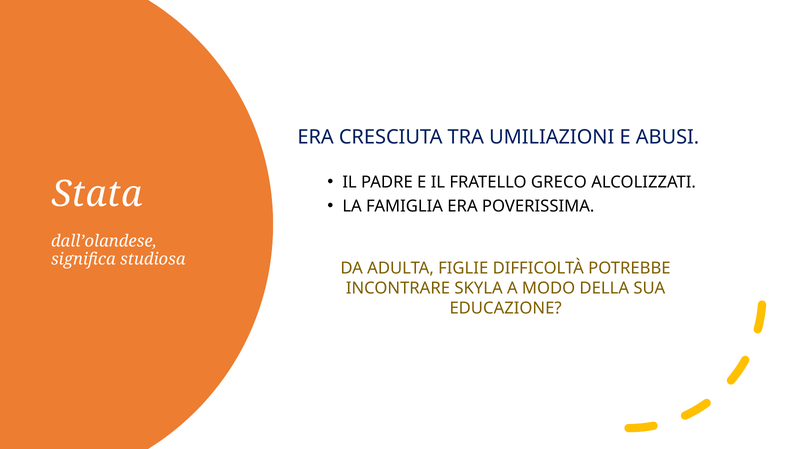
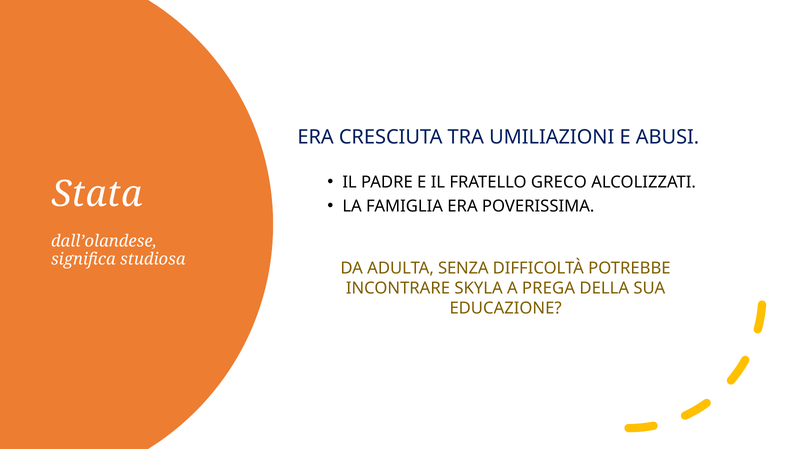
FIGLIE: FIGLIE -> SENZA
MODO: MODO -> PREGA
